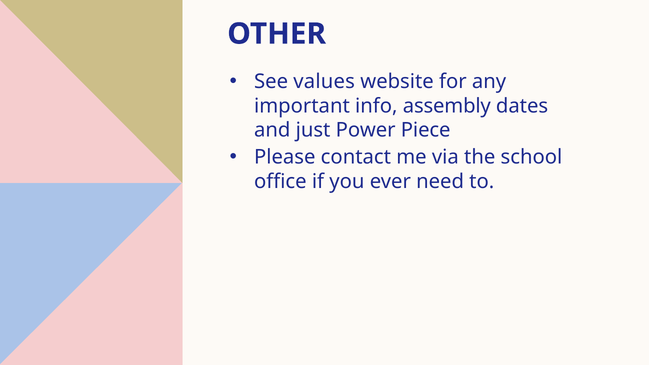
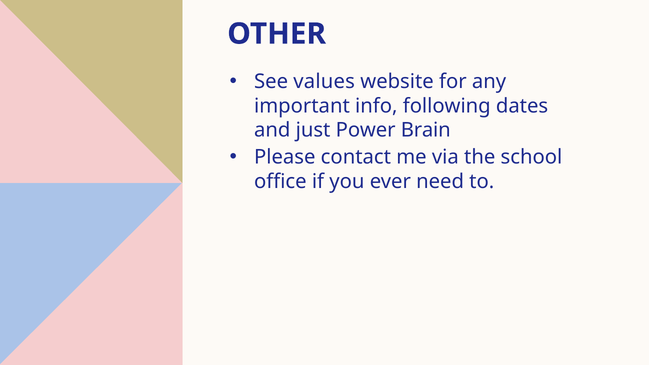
assembly: assembly -> following
Piece: Piece -> Brain
